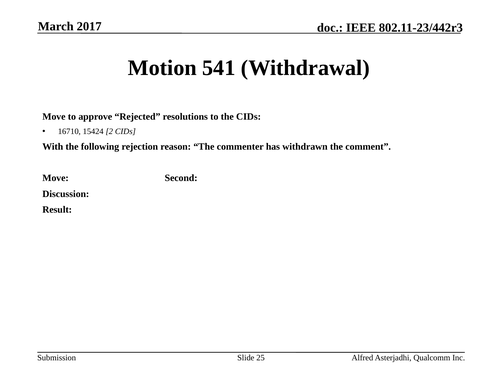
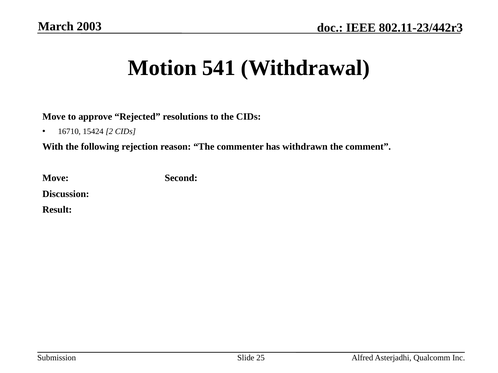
2017: 2017 -> 2003
